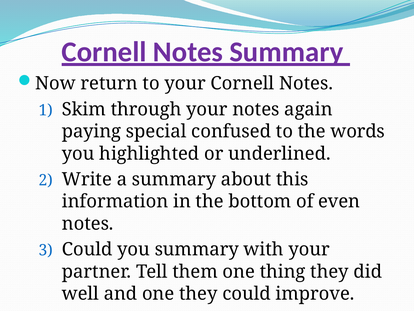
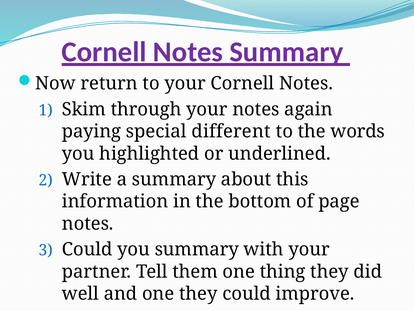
confused: confused -> different
even: even -> page
